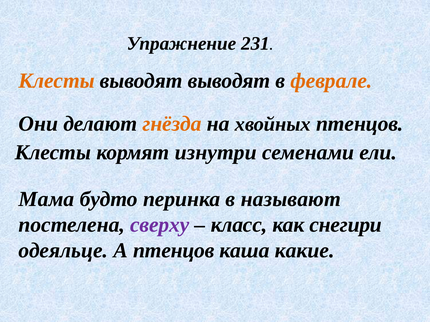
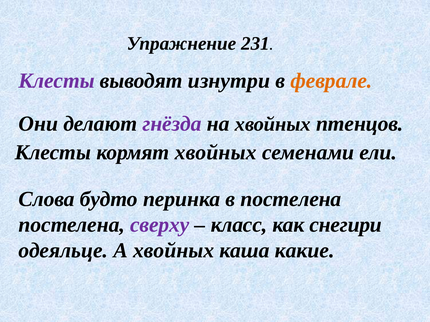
Клесты at (57, 81) colour: orange -> purple
выводят выводят: выводят -> изнутри
гнёзда colour: orange -> purple
кормят изнутри: изнутри -> хвойных
Мама: Мама -> Слова
в называют: называют -> постелена
А птенцов: птенцов -> хвойных
